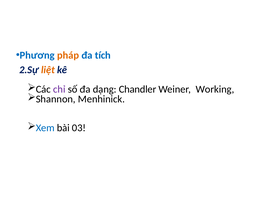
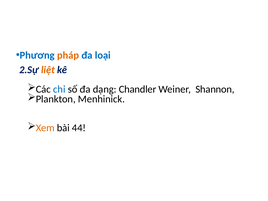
tích: tích -> loại
chỉ colour: purple -> blue
Working: Working -> Shannon
Shannon: Shannon -> Plankton
Xem colour: blue -> orange
03: 03 -> 44
